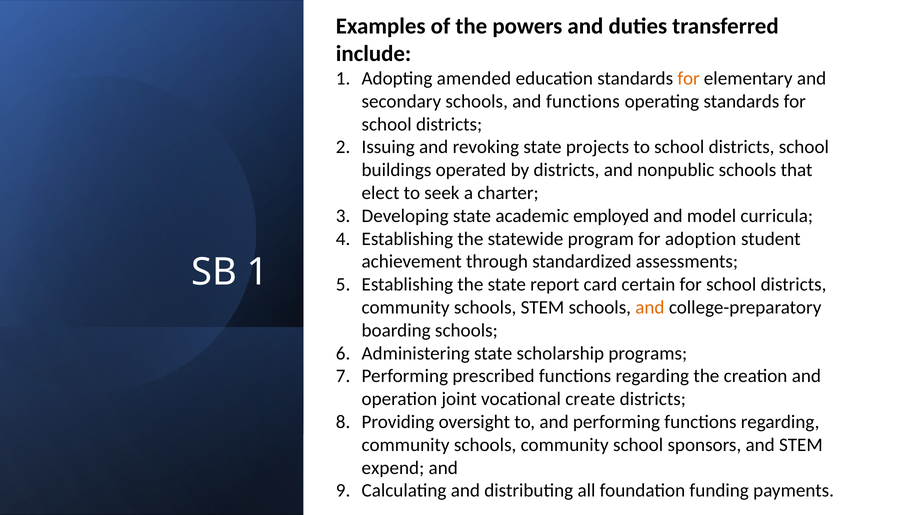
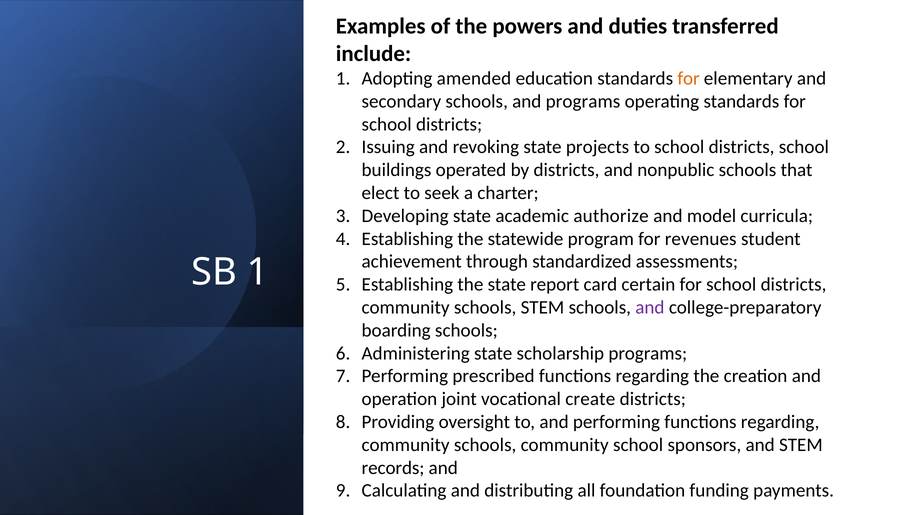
and functions: functions -> programs
employed: employed -> authorize
adoption: adoption -> revenues
and at (650, 308) colour: orange -> purple
expend: expend -> records
